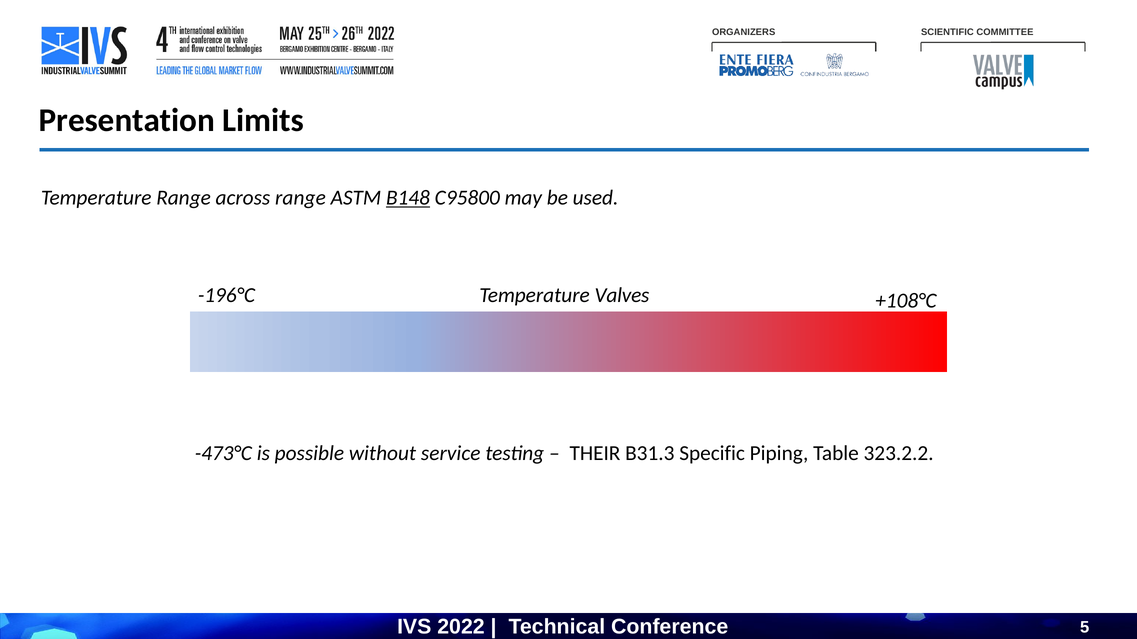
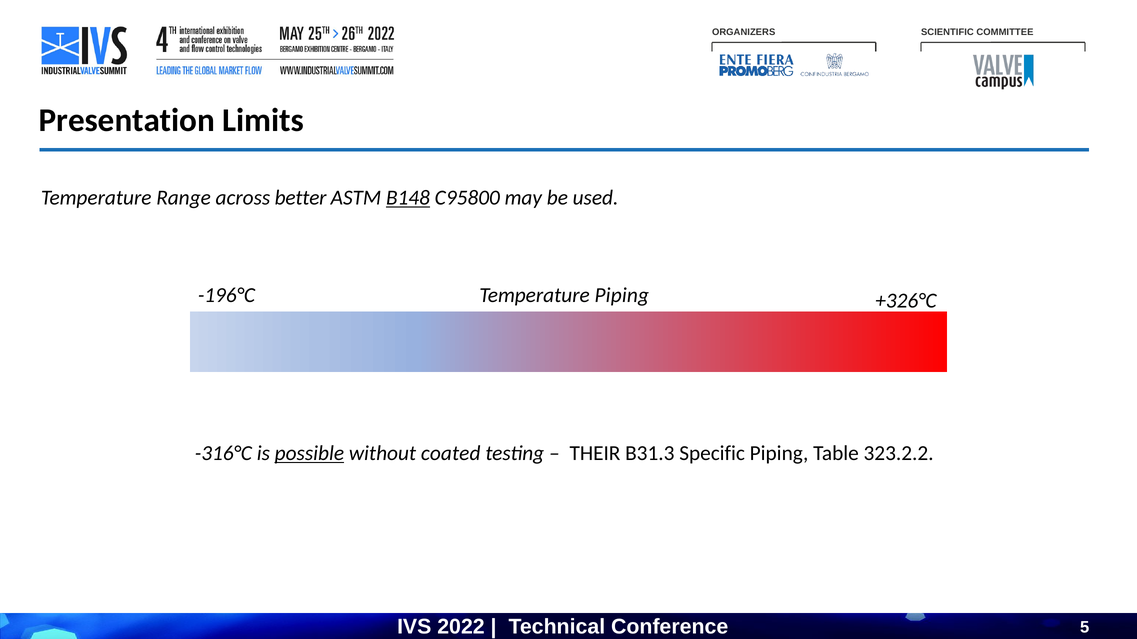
across range: range -> better
Temperature Valves: Valves -> Piping
+108°C: +108°C -> +326°C
-473°C: -473°C -> -316°C
possible underline: none -> present
service: service -> coated
